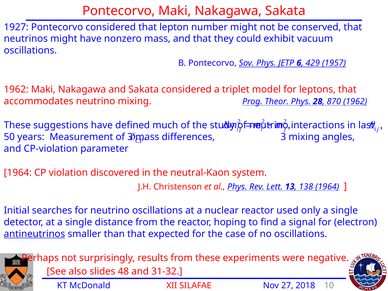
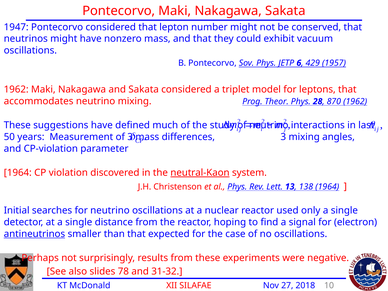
1927: 1927 -> 1947
neutral-Kaon underline: none -> present
48: 48 -> 78
